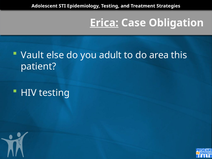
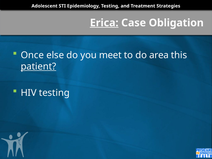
Vault: Vault -> Once
adult: adult -> meet
patient underline: none -> present
